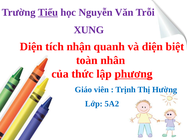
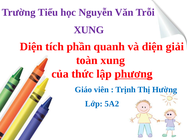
Tiểu underline: present -> none
nhận: nhận -> phần
biệt: biệt -> giải
toàn nhân: nhân -> xung
